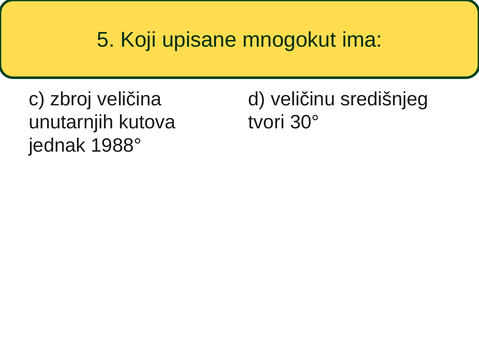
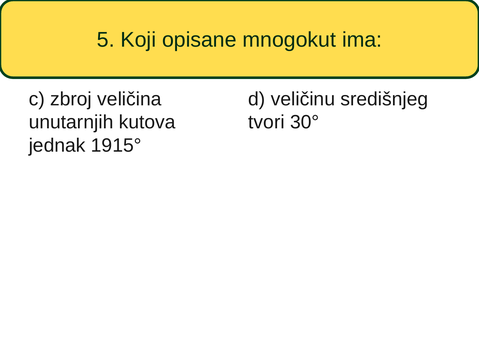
upisane: upisane -> opisane
1988°: 1988° -> 1915°
